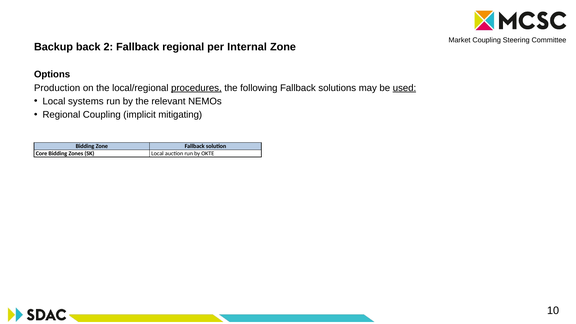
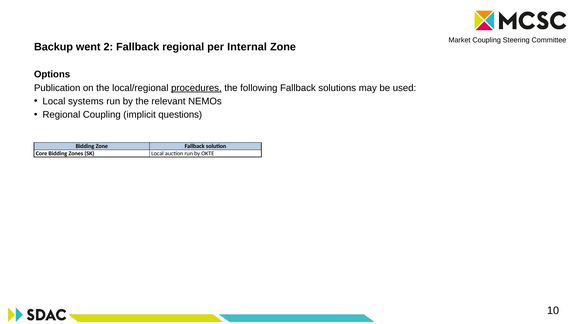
back: back -> went
Production: Production -> Publication
used underline: present -> none
mitigating: mitigating -> questions
